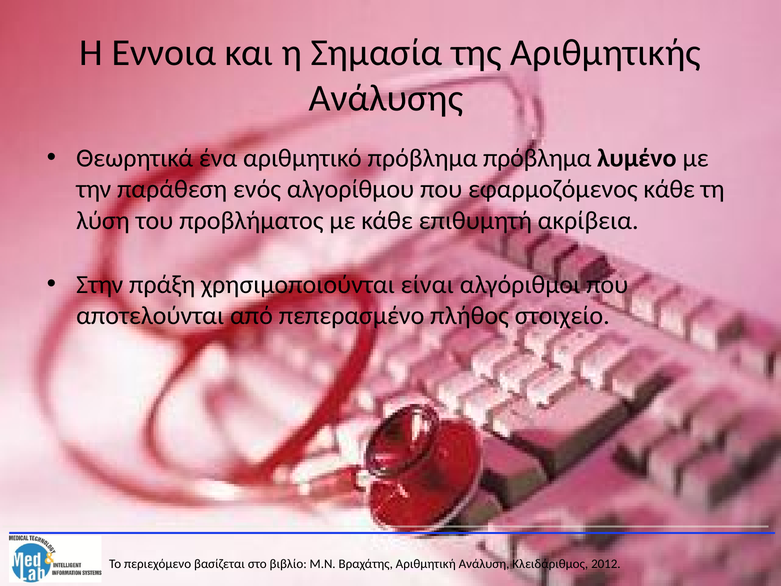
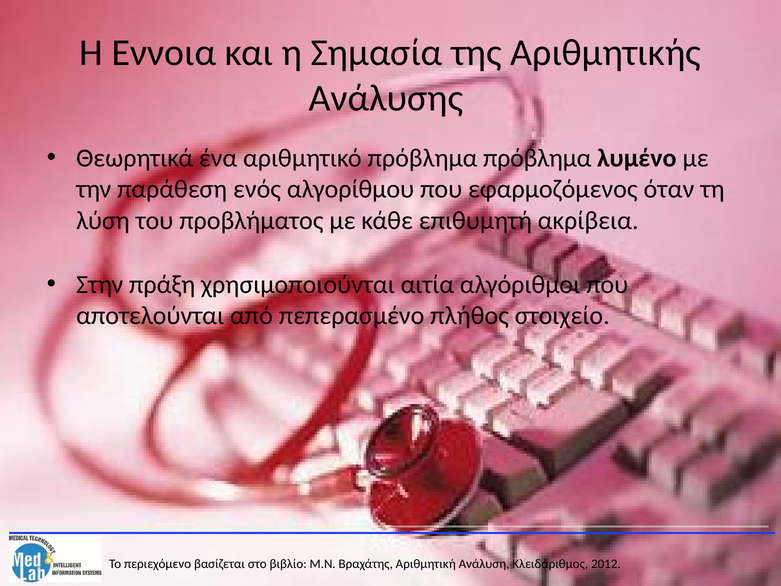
εφαρμοζόμενος κάθε: κάθε -> όταν
είναι: είναι -> αιτία
